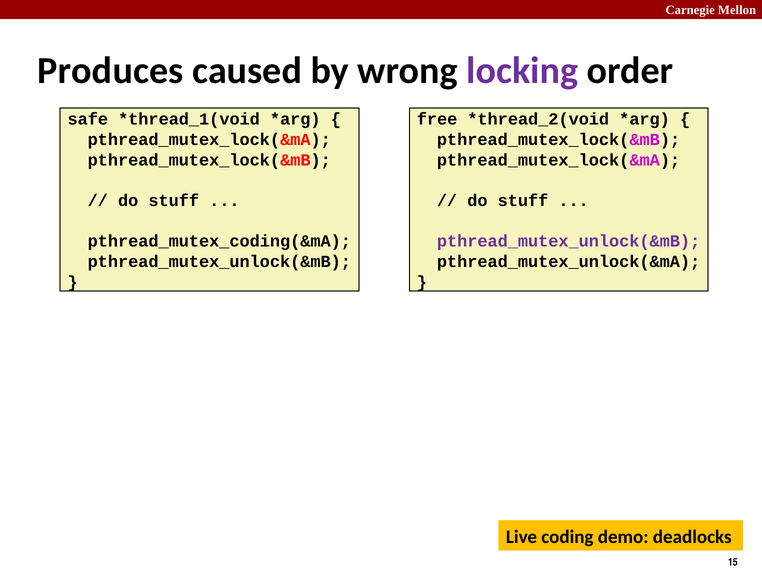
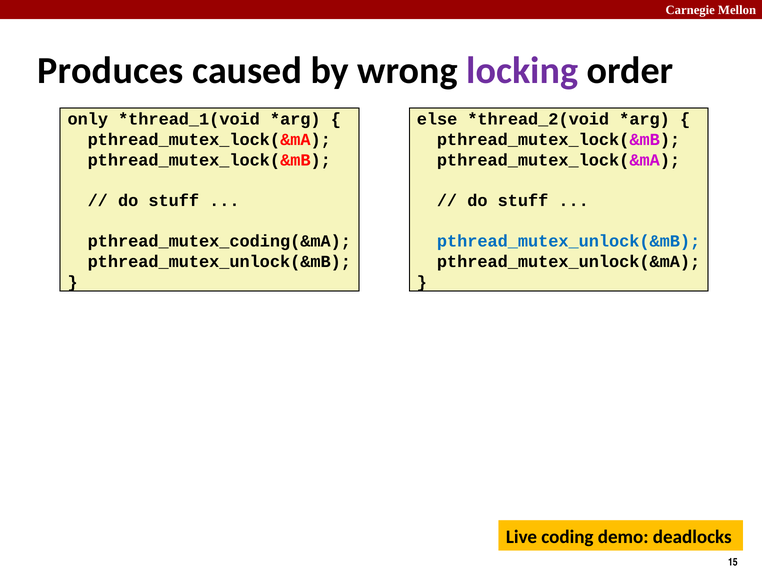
safe: safe -> only
free: free -> else
pthread_mutex_unlock(&mB at (569, 241) colour: purple -> blue
